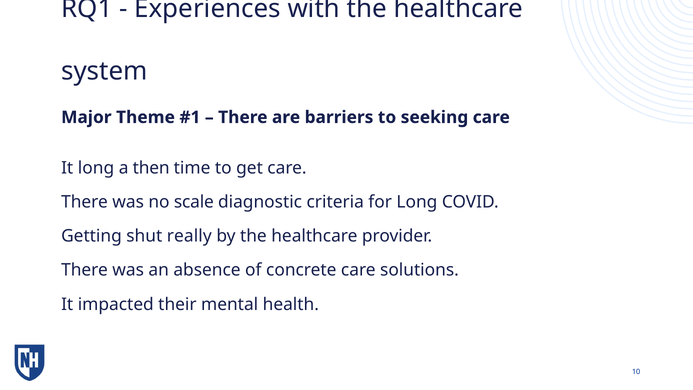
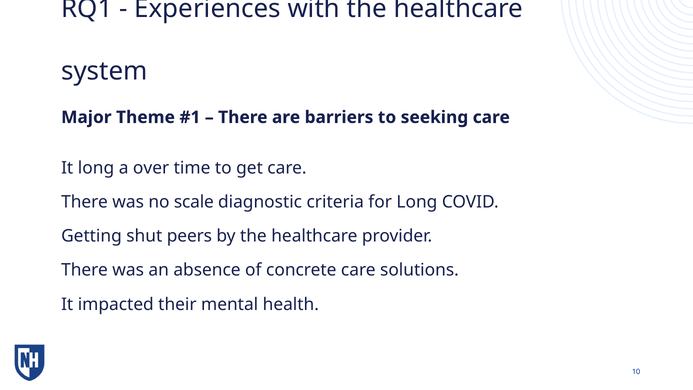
then: then -> over
really: really -> peers
